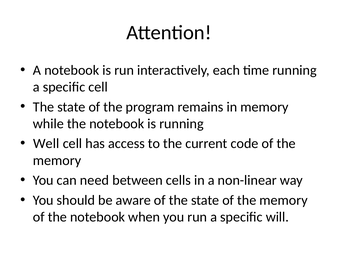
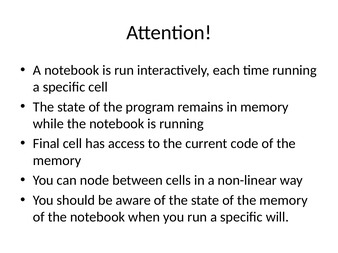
Well: Well -> Final
need: need -> node
